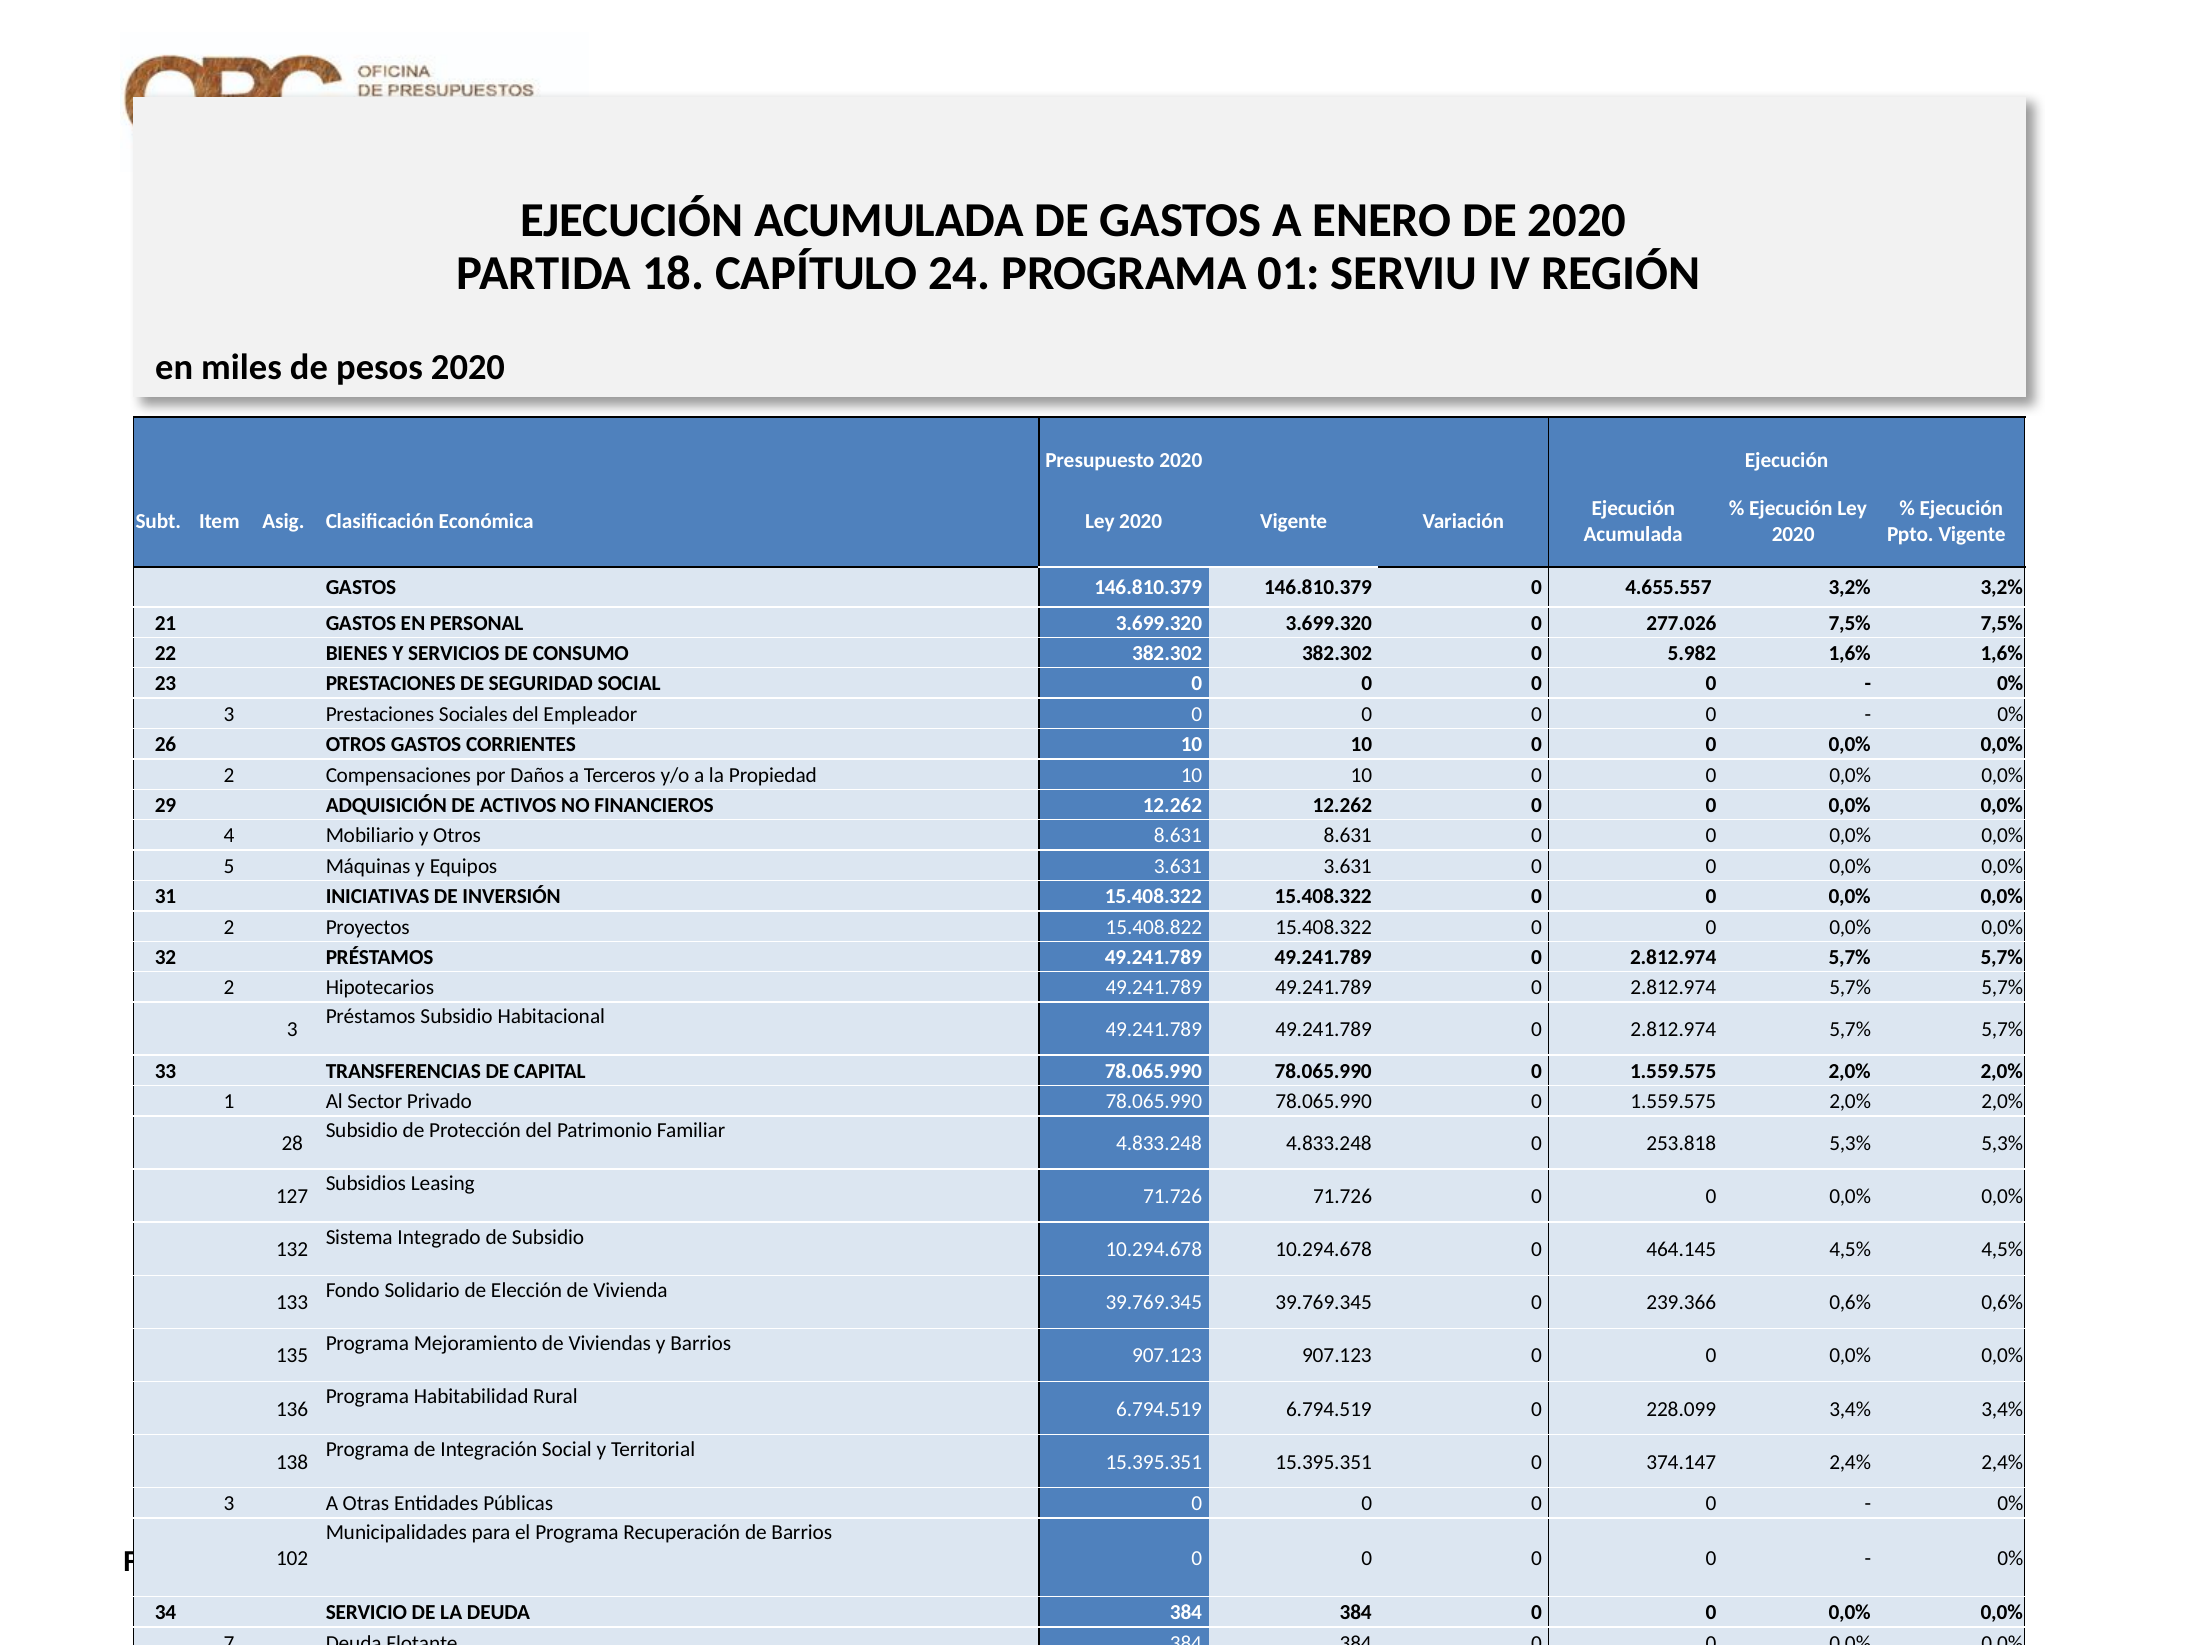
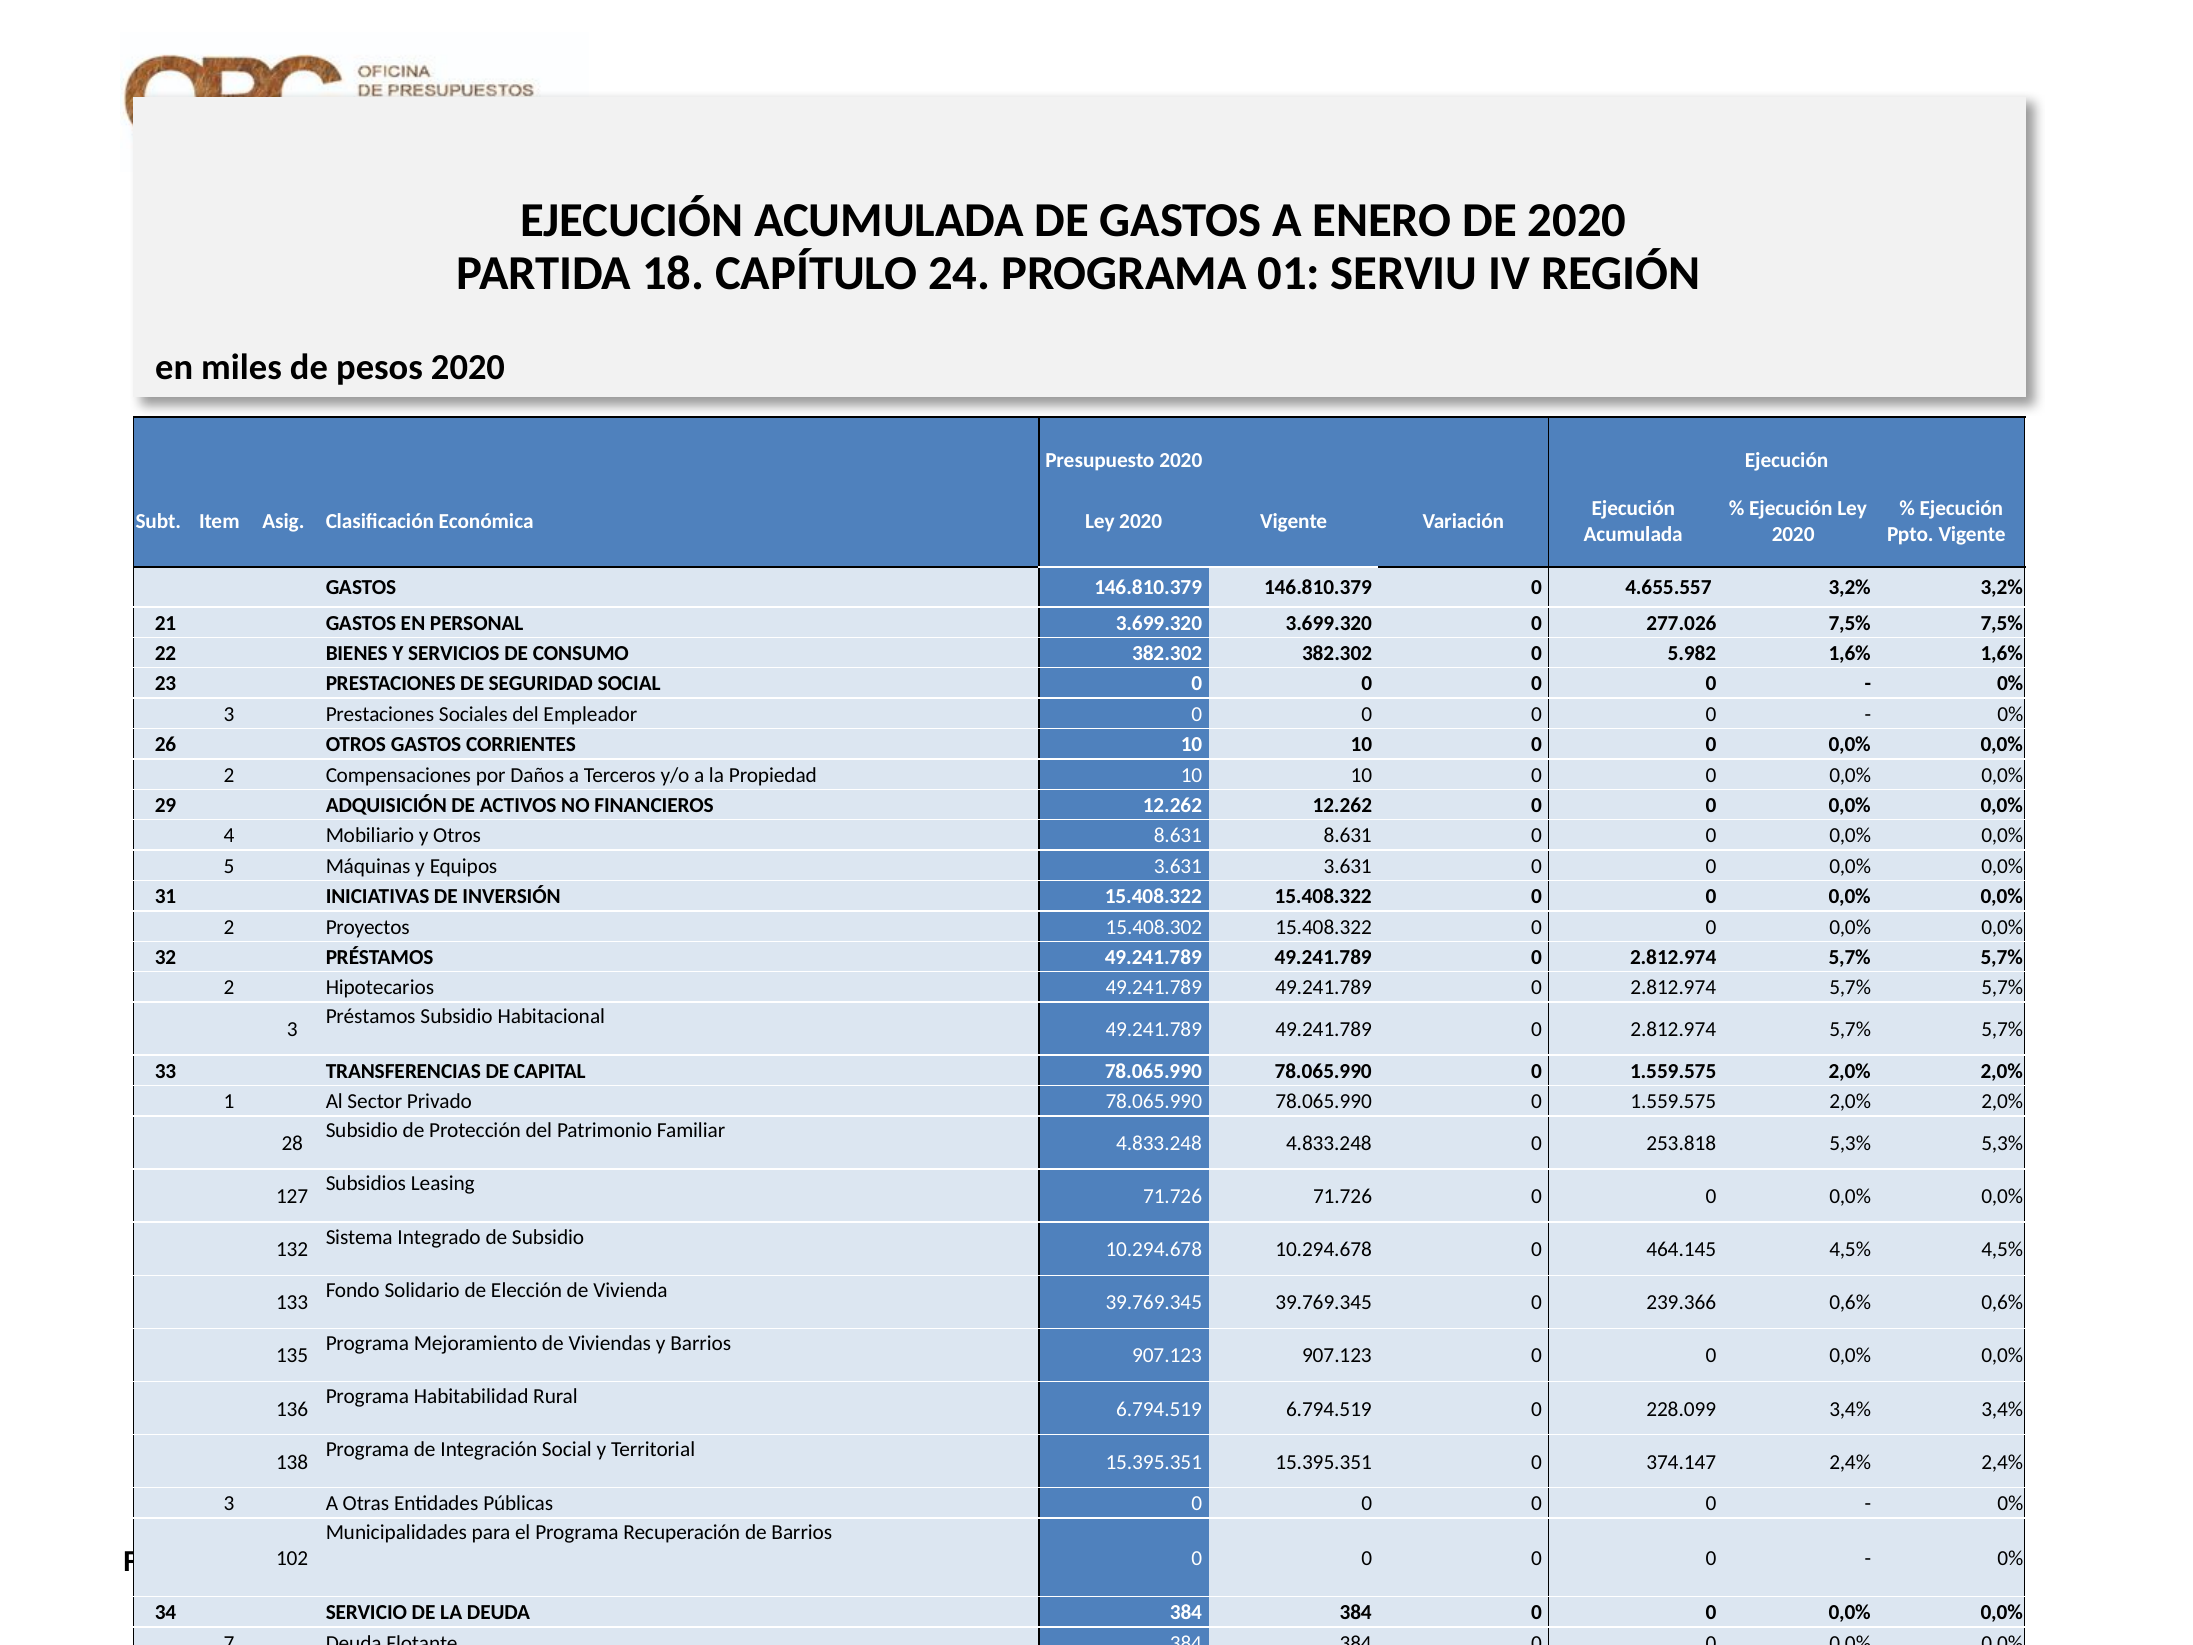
15.408.822: 15.408.822 -> 15.408.302
